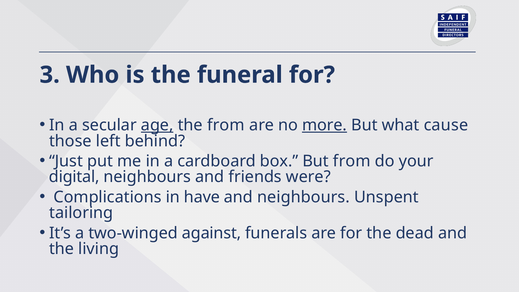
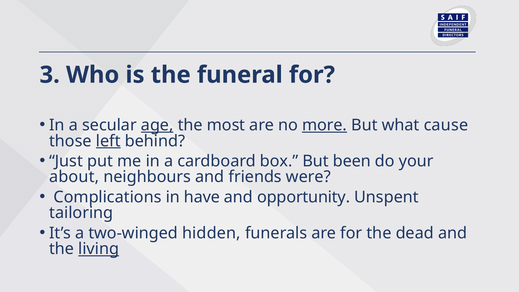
the from: from -> most
left underline: none -> present
But from: from -> been
digital: digital -> about
and neighbours: neighbours -> opportunity
against: against -> hidden
living underline: none -> present
